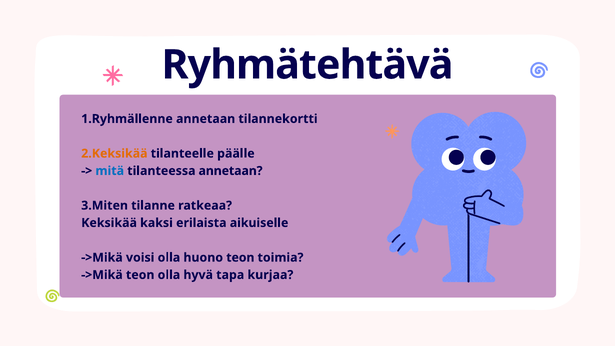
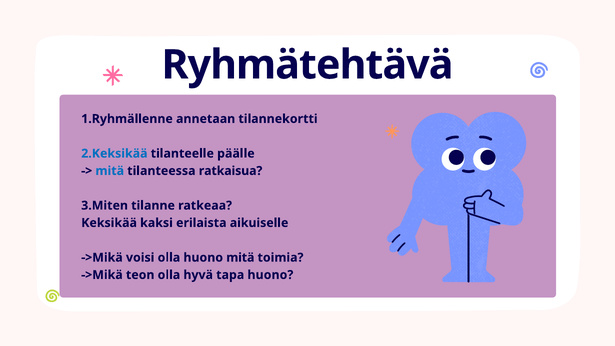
2.Keksikää colour: orange -> blue
tilanteessa annetaan: annetaan -> ratkaisua
huono teon: teon -> mitä
tapa kurjaa: kurjaa -> huono
